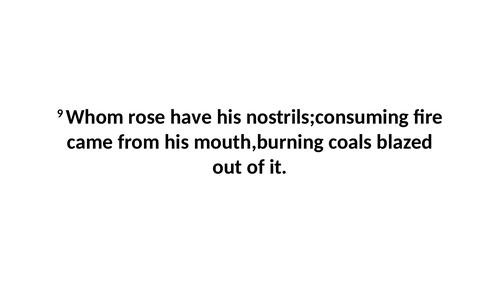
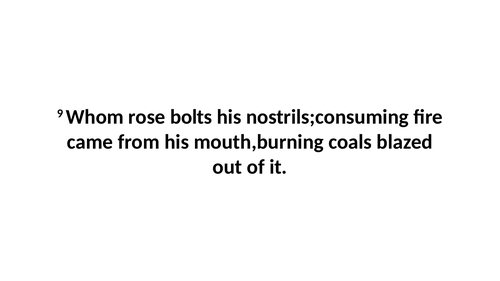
have: have -> bolts
